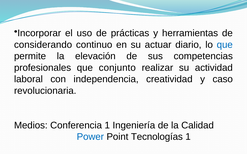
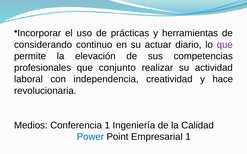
que at (225, 45) colour: blue -> purple
caso: caso -> hace
Tecnologías: Tecnologías -> Empresarial
